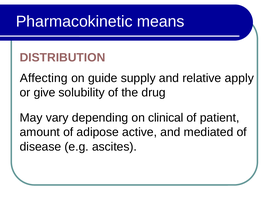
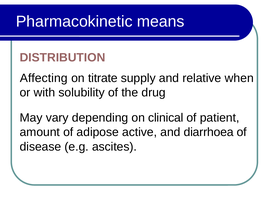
guide: guide -> titrate
apply: apply -> when
give: give -> with
mediated: mediated -> diarrhoea
